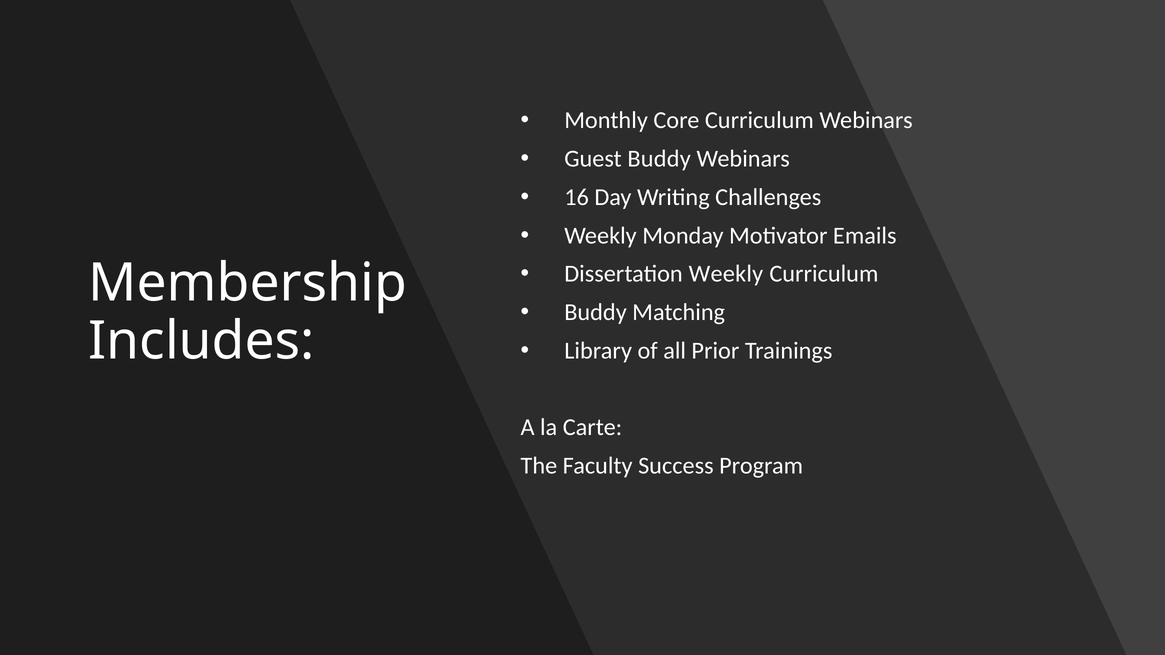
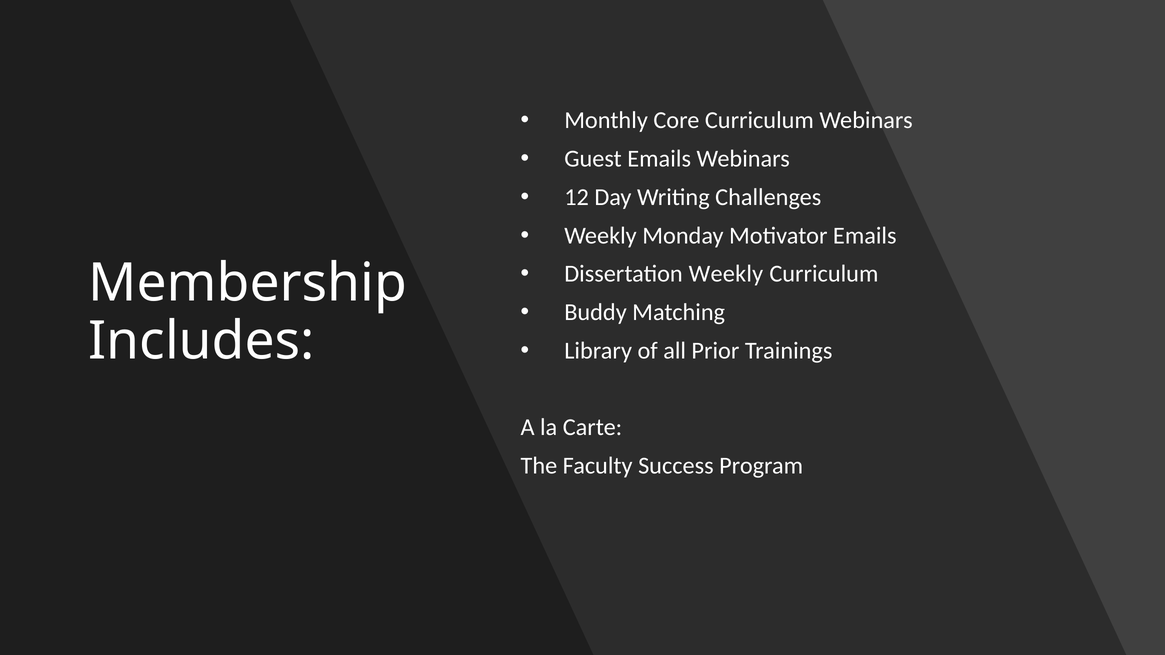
Guest Buddy: Buddy -> Emails
16: 16 -> 12
